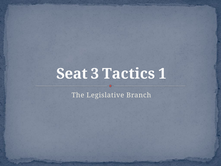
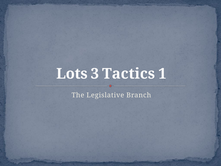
Seat: Seat -> Lots
